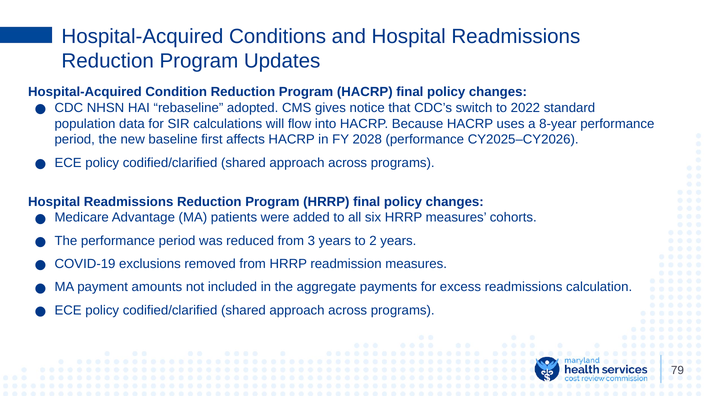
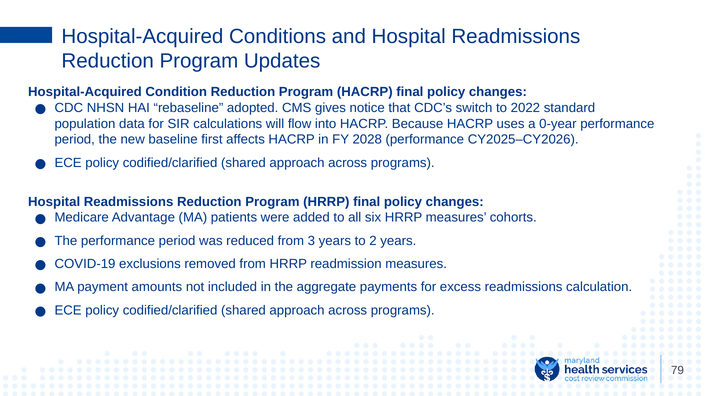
8-year: 8-year -> 0-year
